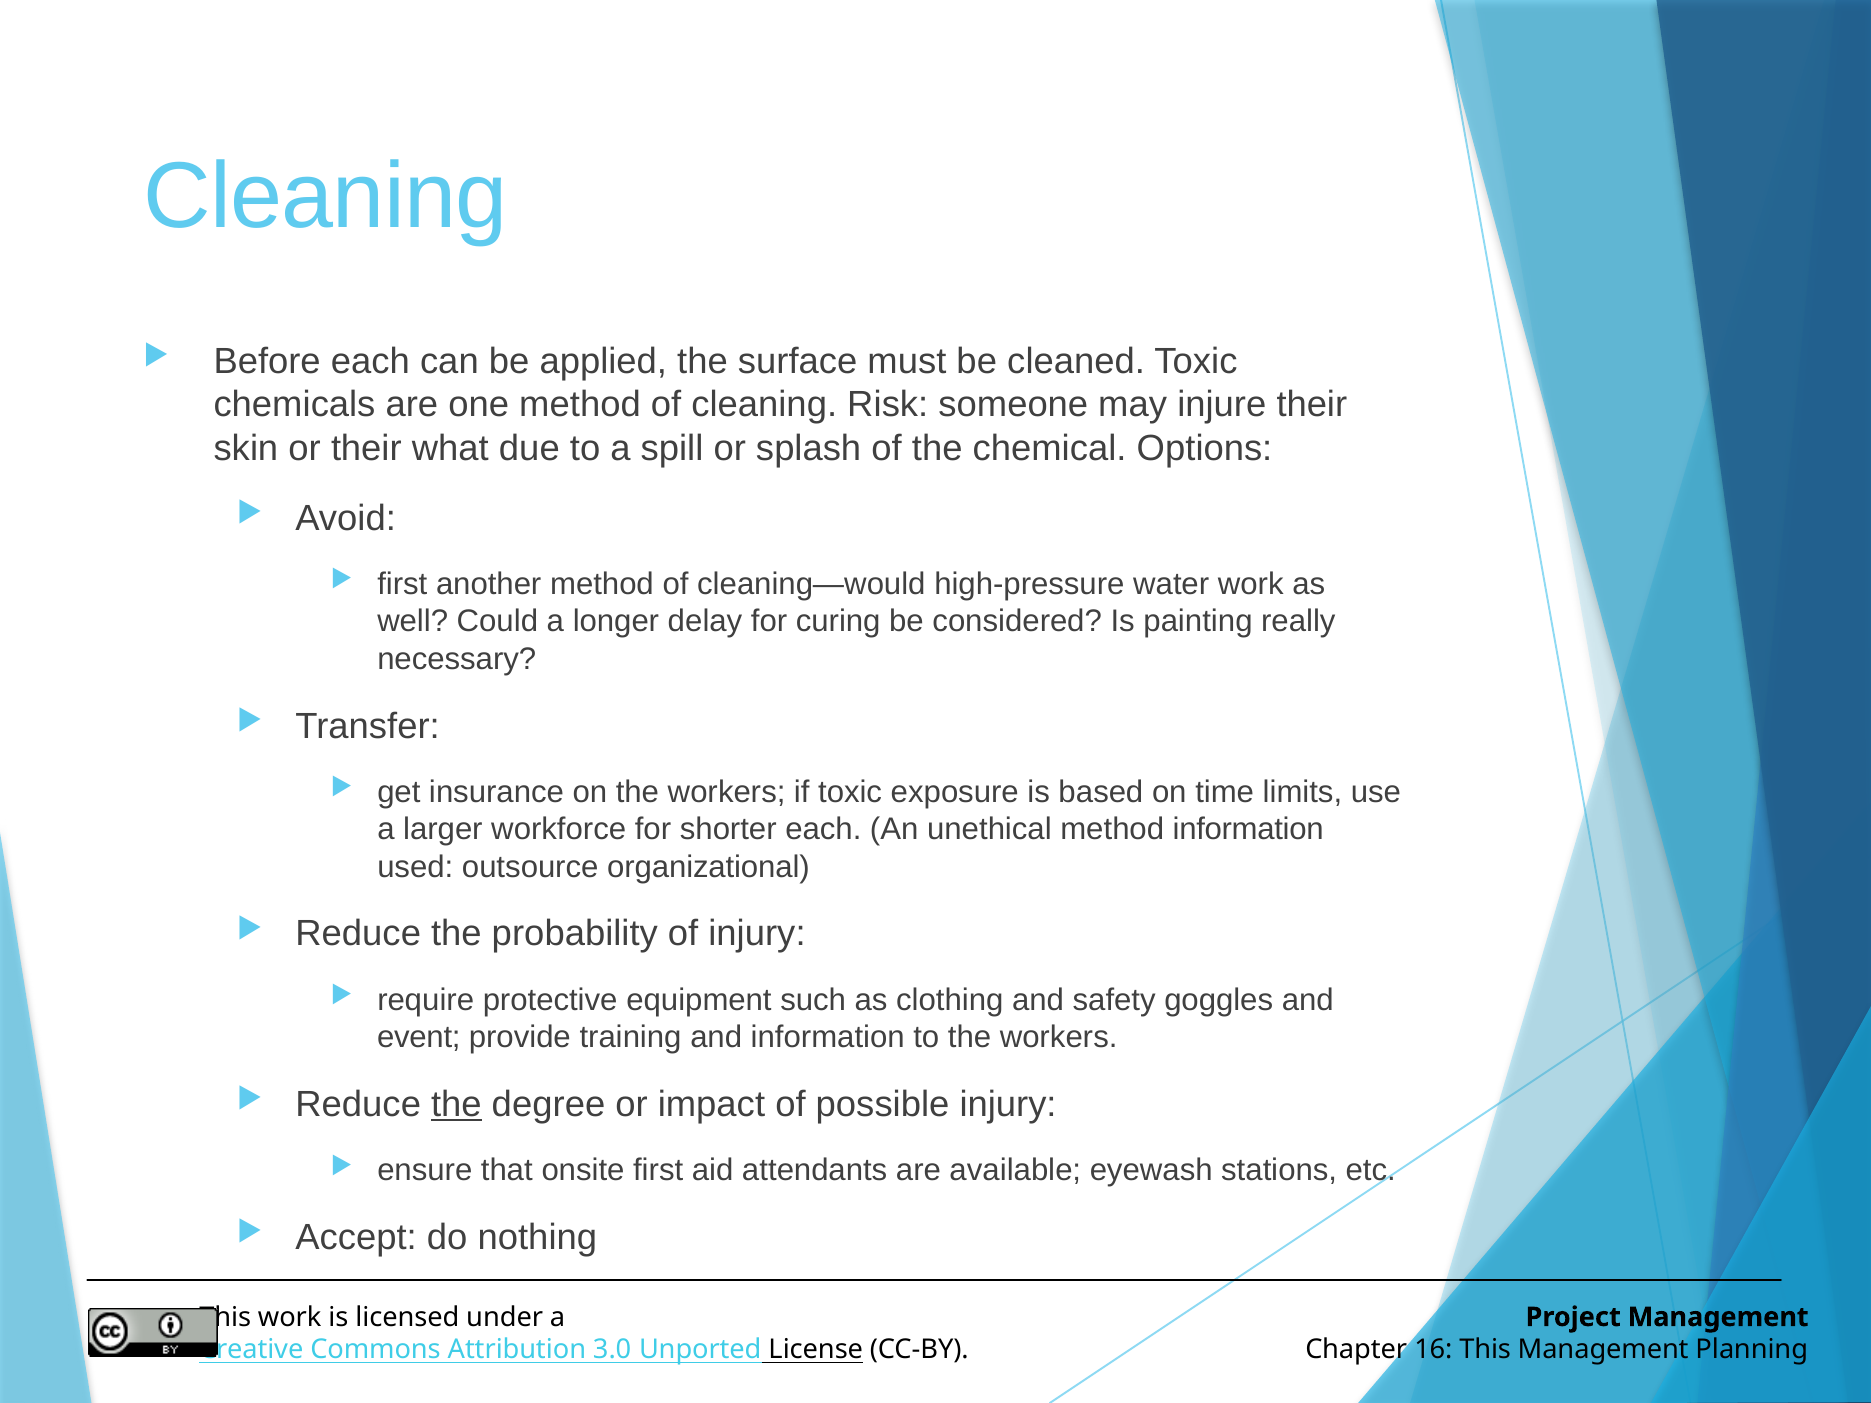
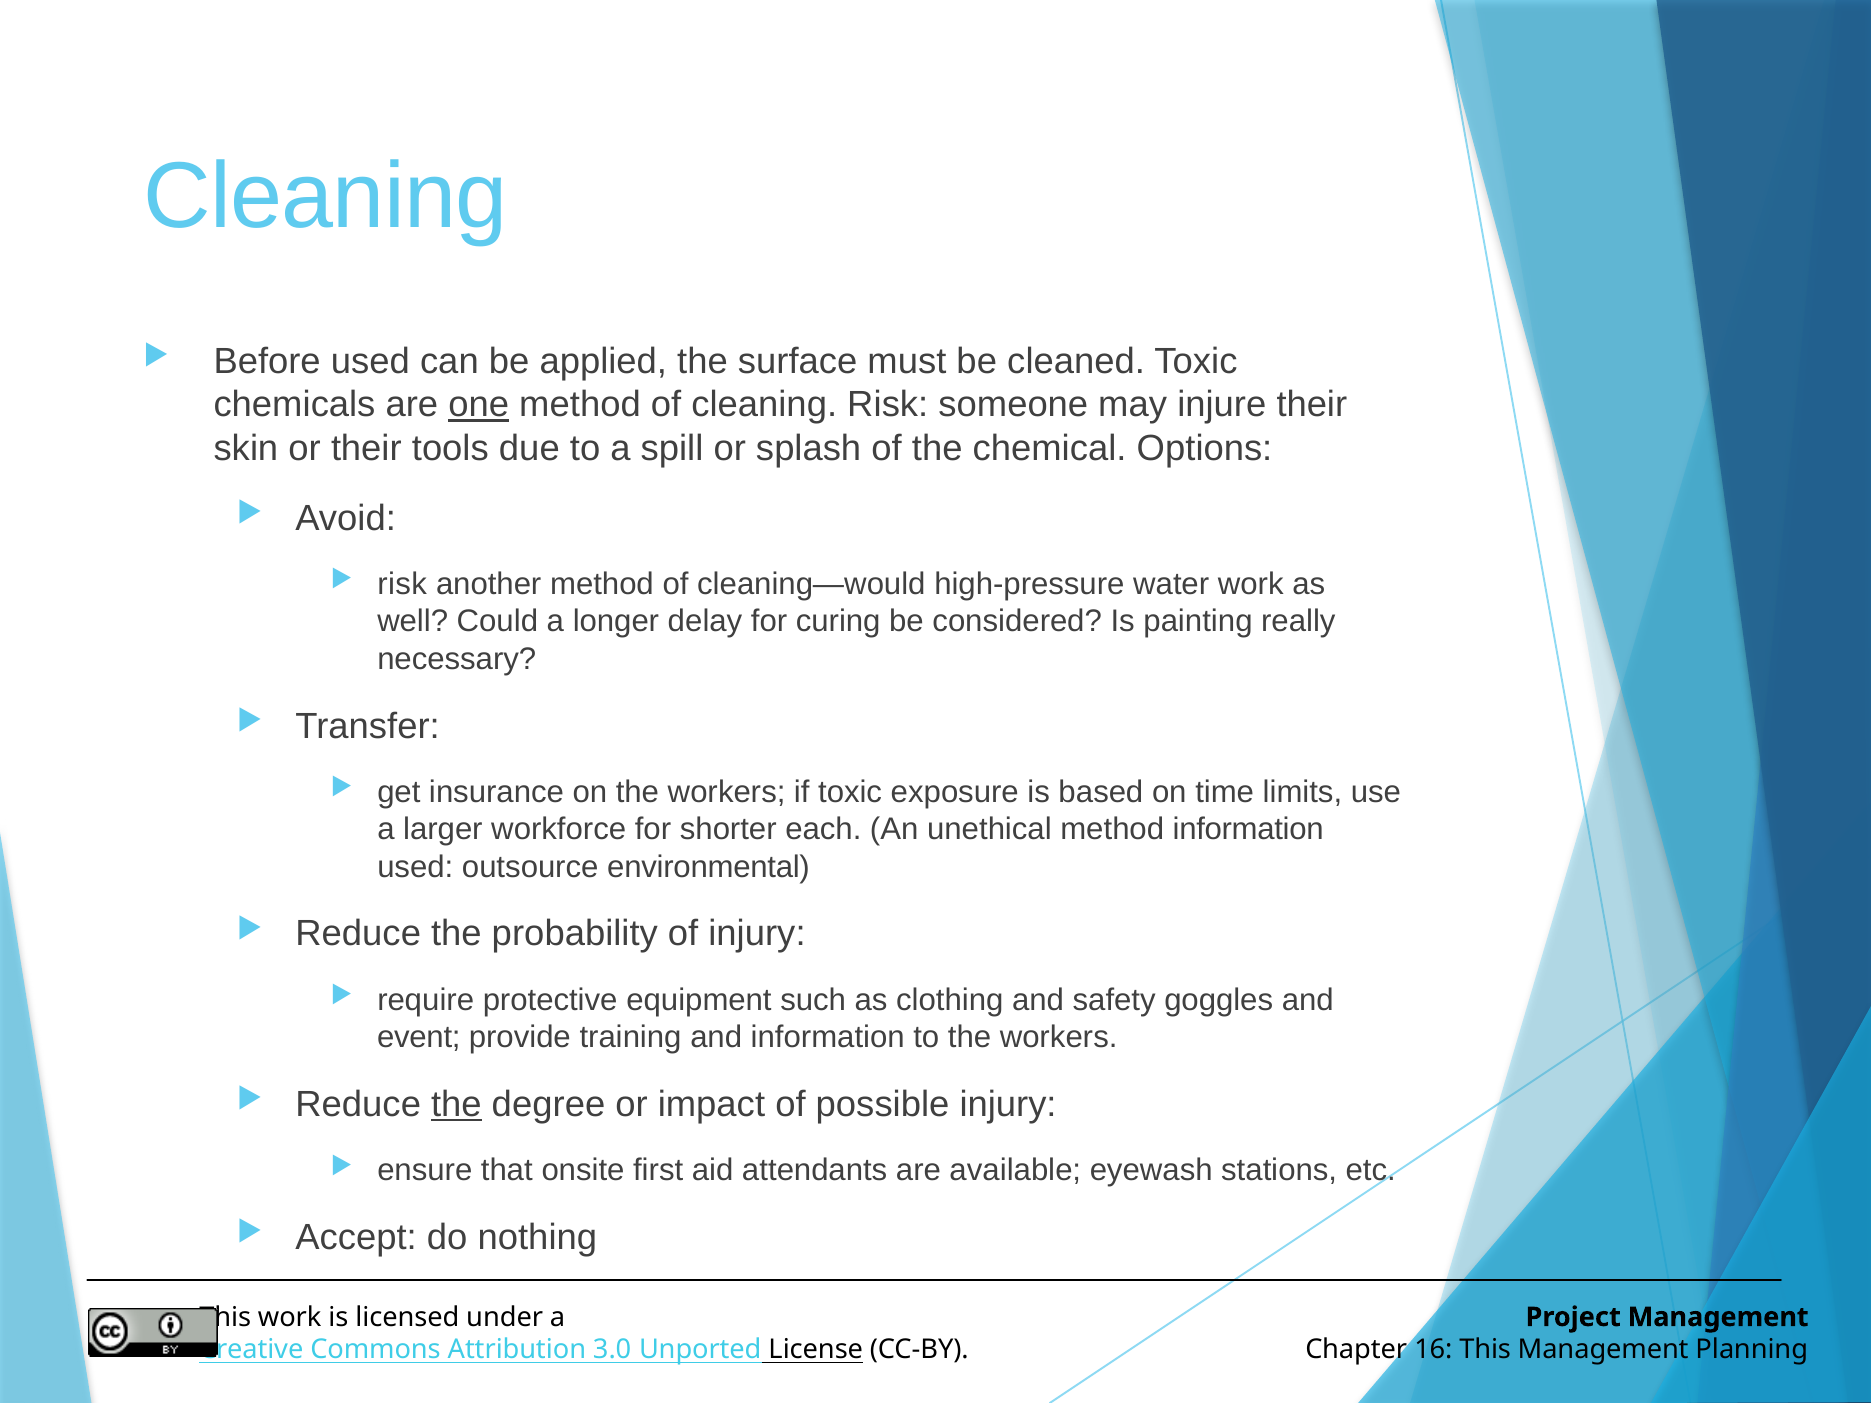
Before each: each -> used
one underline: none -> present
what: what -> tools
first at (402, 584): first -> risk
organizational: organizational -> environmental
